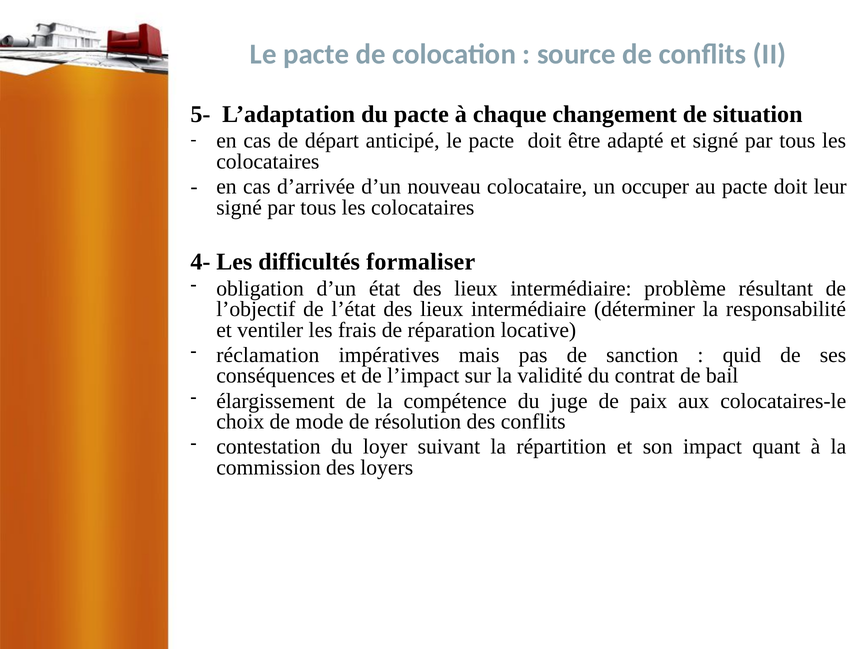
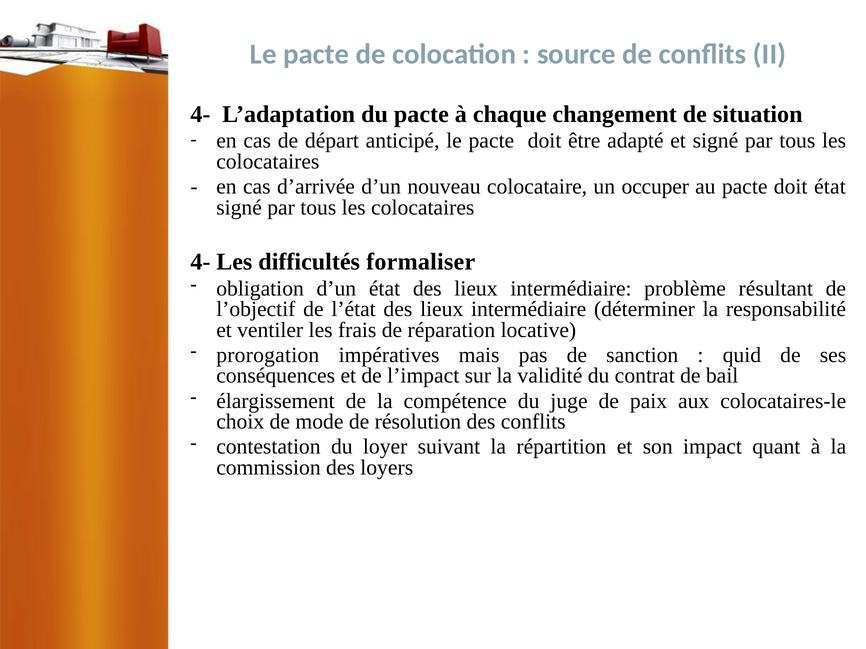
5-: 5- -> 4-
doit leur: leur -> état
réclamation: réclamation -> prorogation
